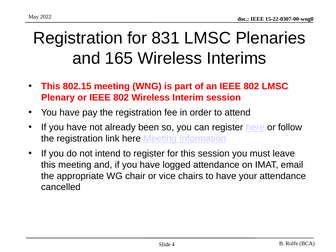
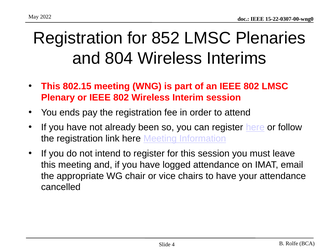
831: 831 -> 852
165: 165 -> 804
have at (70, 112): have -> ends
